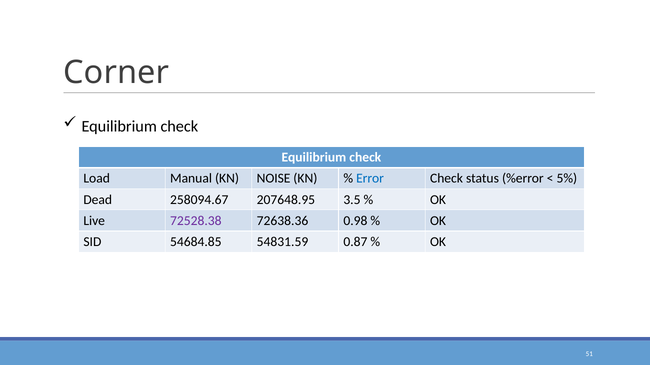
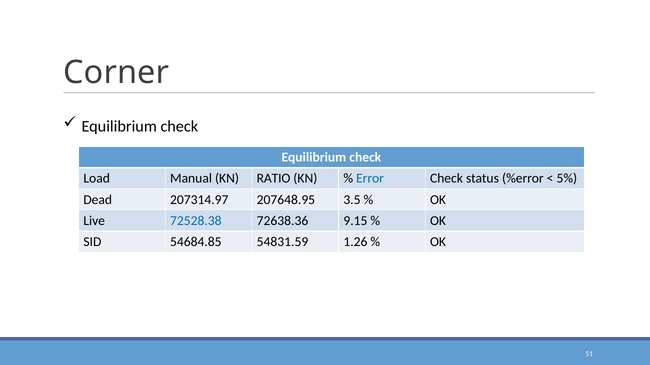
NOISE: NOISE -> RATIO
258094.67: 258094.67 -> 207314.97
72528.38 colour: purple -> blue
0.98: 0.98 -> 9.15
0.87: 0.87 -> 1.26
